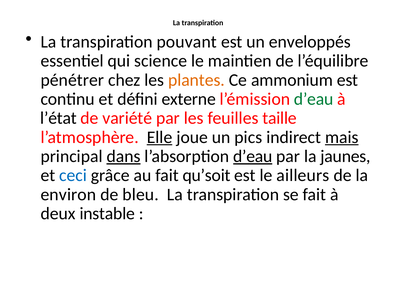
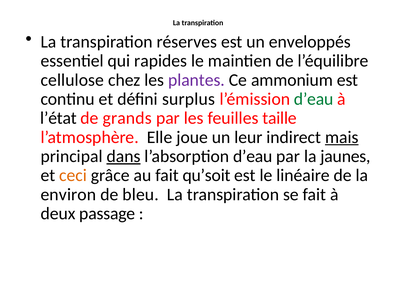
pouvant: pouvant -> réserves
science: science -> rapides
pénétrer: pénétrer -> cellulose
plantes colour: orange -> purple
externe: externe -> surplus
variété: variété -> grands
Elle underline: present -> none
pics: pics -> leur
d’eau at (253, 156) underline: present -> none
ceci colour: blue -> orange
ailleurs: ailleurs -> linéaire
instable: instable -> passage
